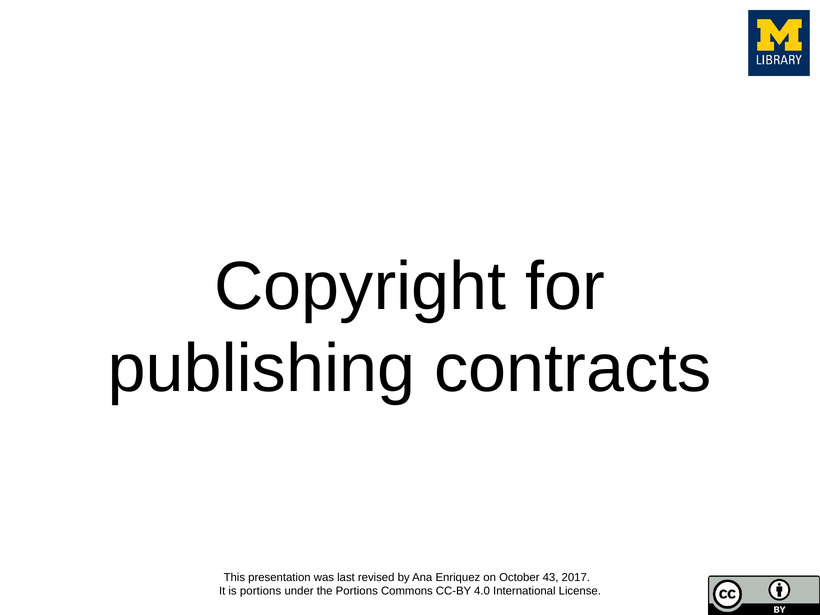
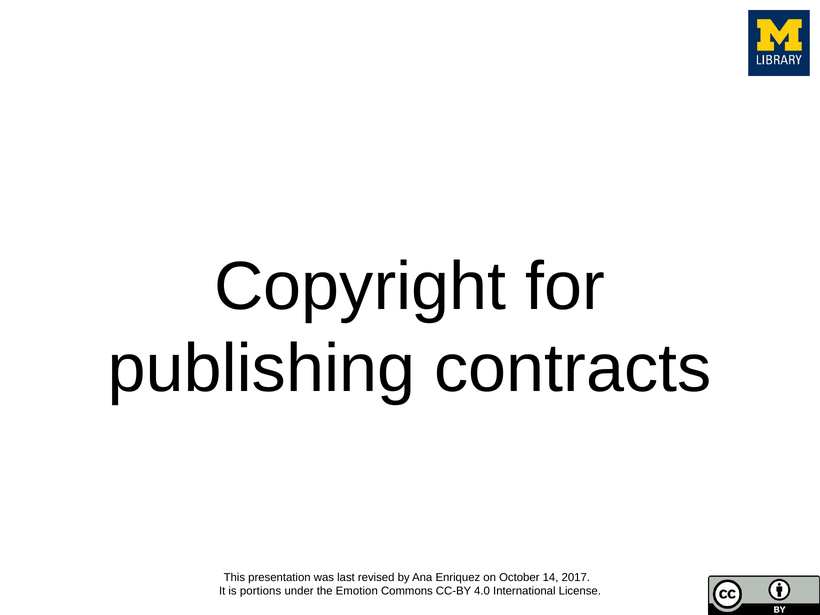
43: 43 -> 14
the Portions: Portions -> Emotion
